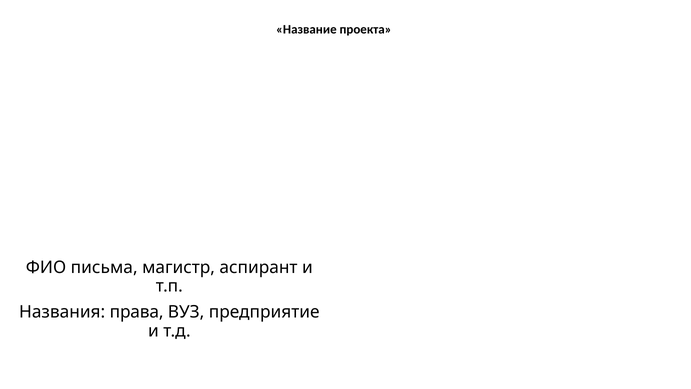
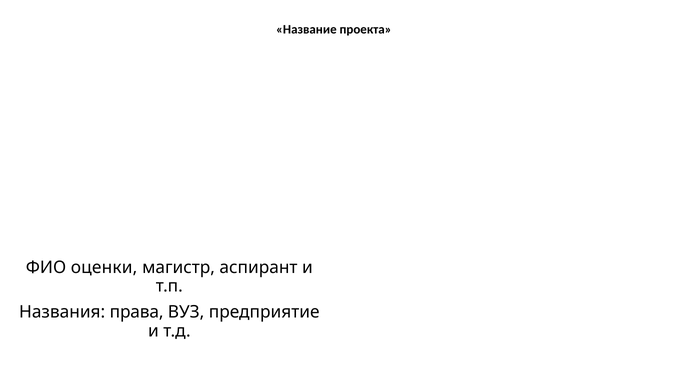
письма: письма -> оценки
